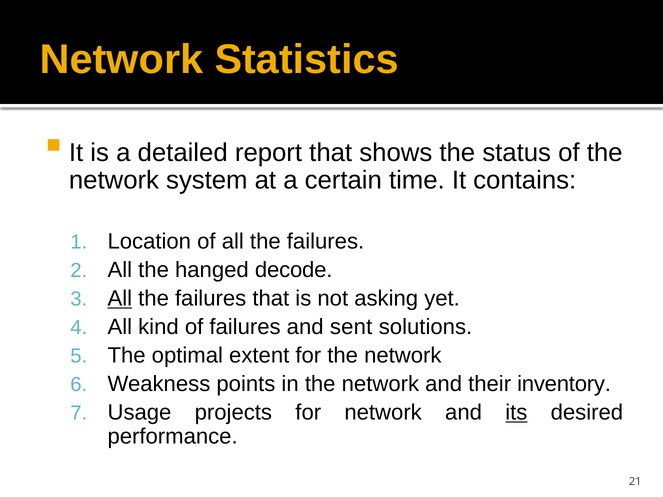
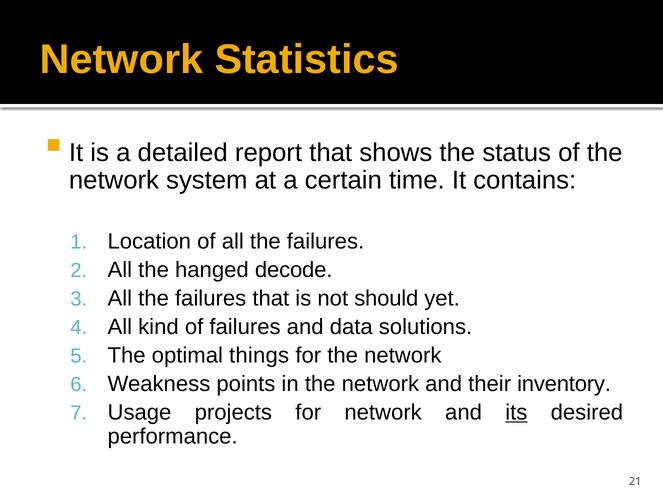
All at (120, 299) underline: present -> none
asking: asking -> should
sent: sent -> data
extent: extent -> things
